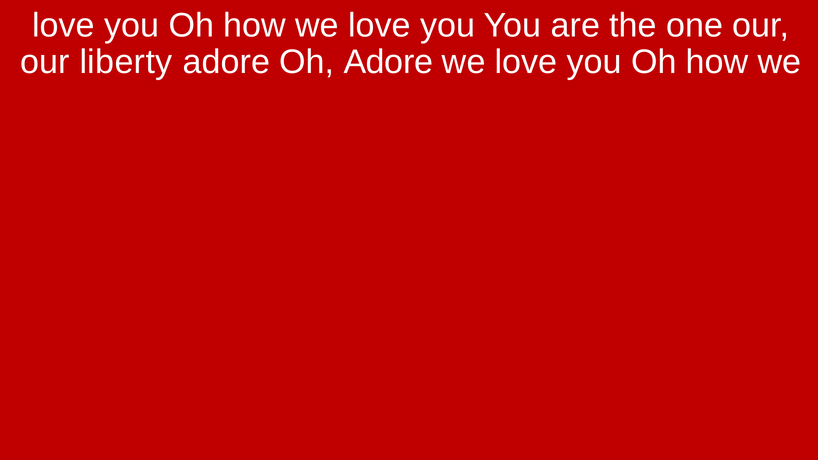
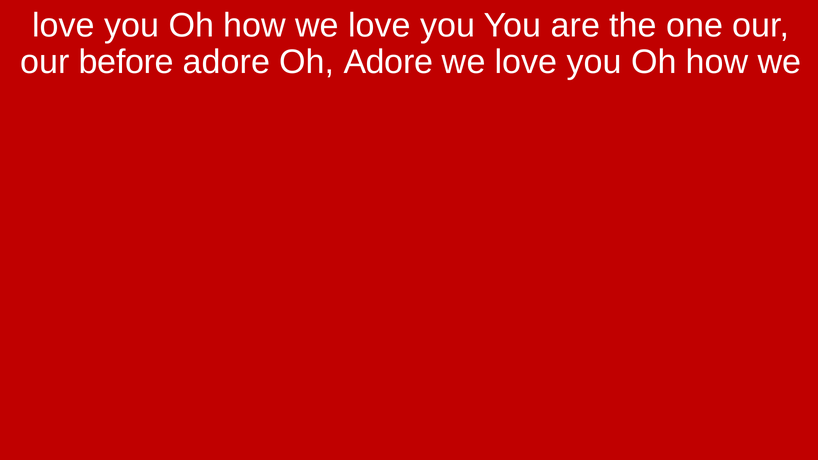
liberty: liberty -> before
